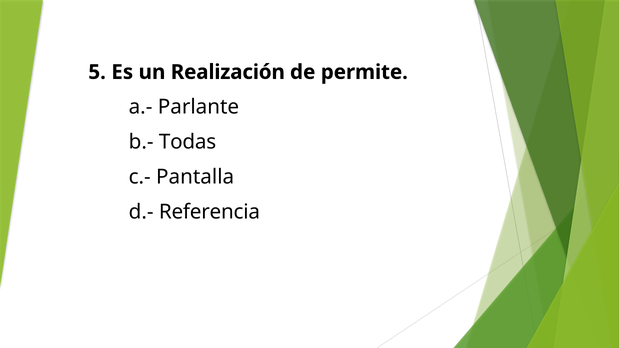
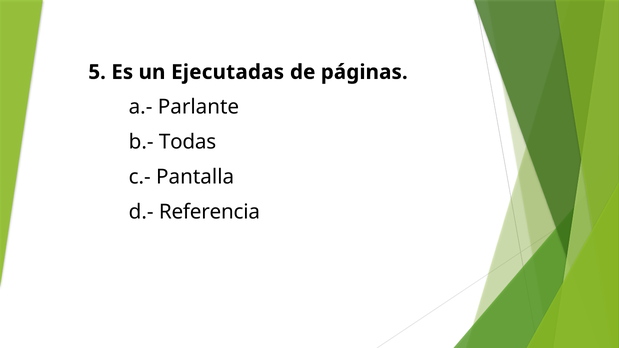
Realización: Realización -> Ejecutadas
permite: permite -> páginas
